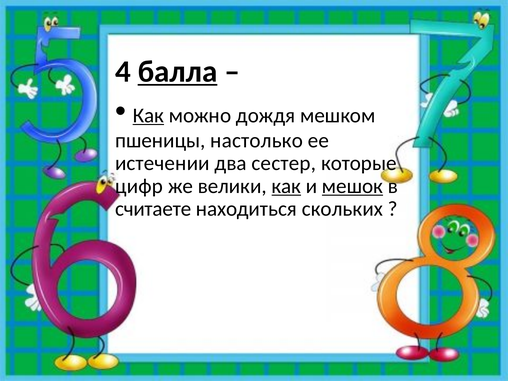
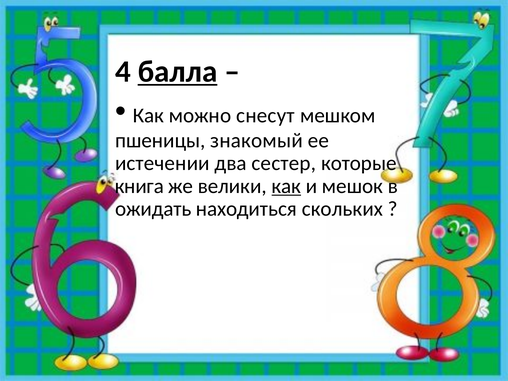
Как at (148, 115) underline: present -> none
дождя: дождя -> снесут
настолько: настолько -> знакомый
цифр: цифр -> книга
мешок underline: present -> none
считаете: считаете -> ожидать
